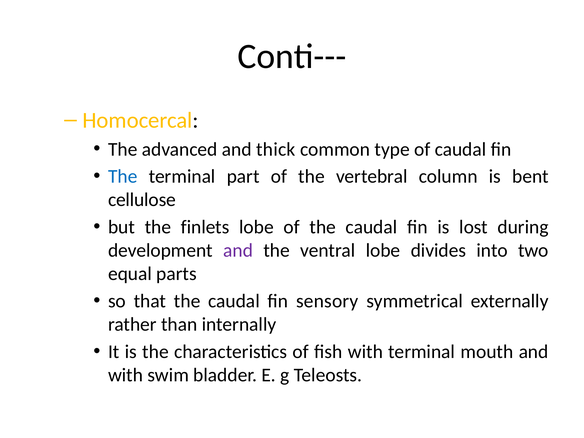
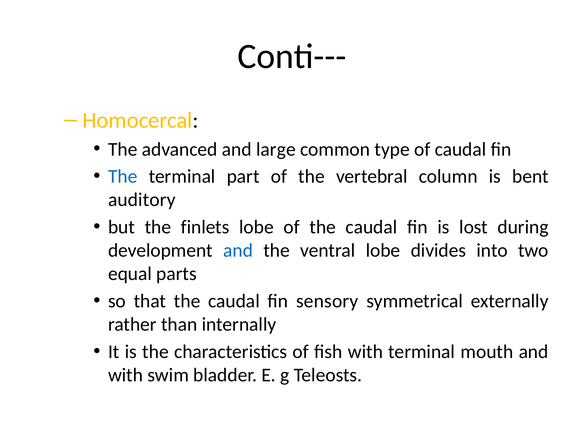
thick: thick -> large
cellulose: cellulose -> auditory
and at (238, 250) colour: purple -> blue
